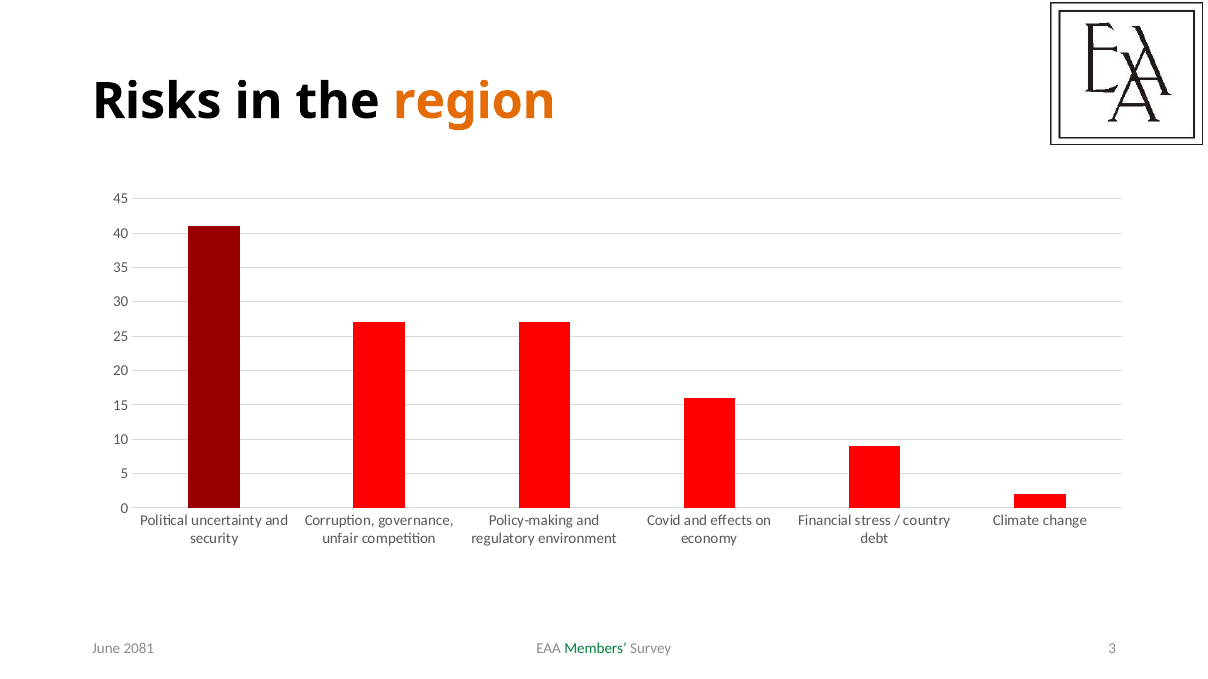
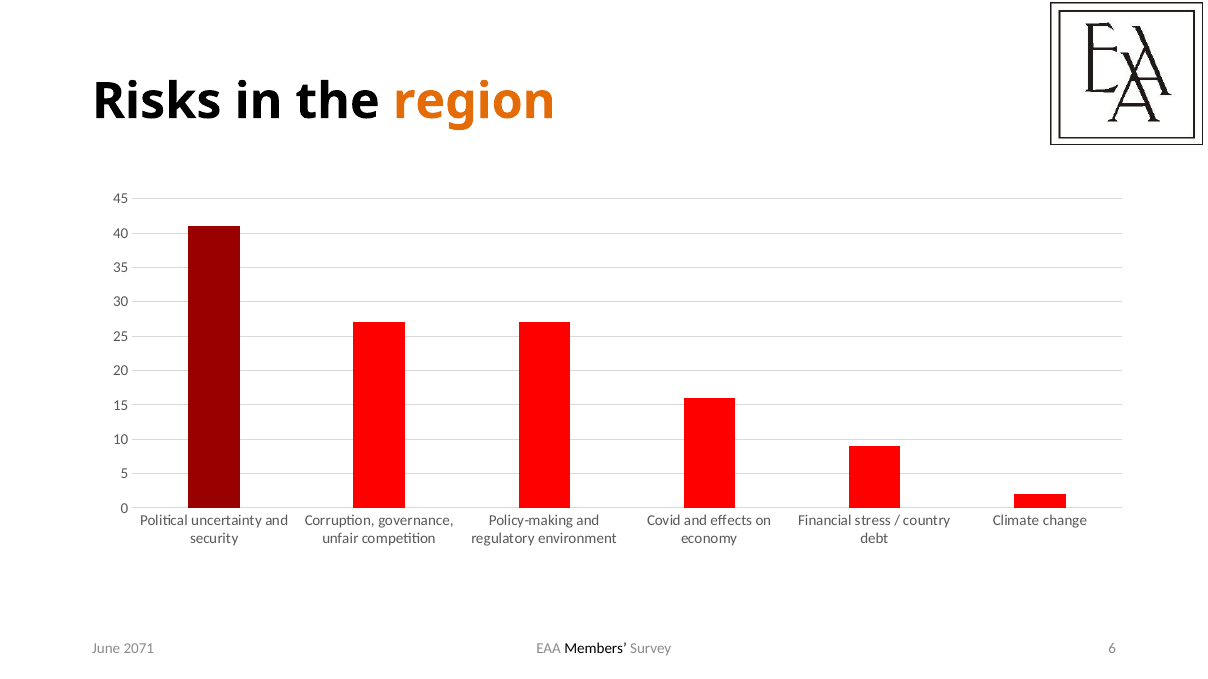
Members colour: green -> black
3: 3 -> 6
2081: 2081 -> 2071
